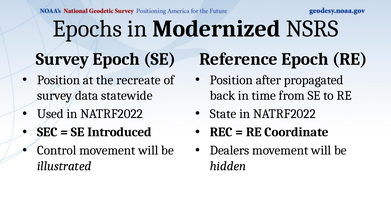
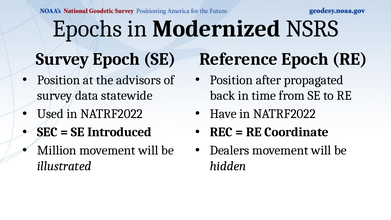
recreate: recreate -> advisors
State: State -> Have
Control: Control -> Million
